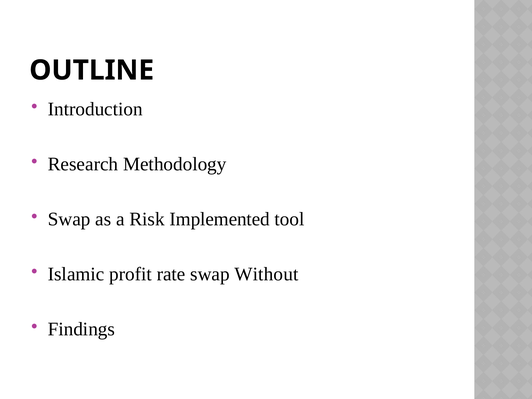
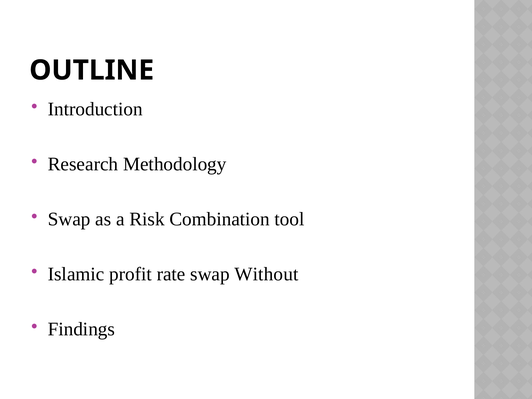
Implemented: Implemented -> Combination
